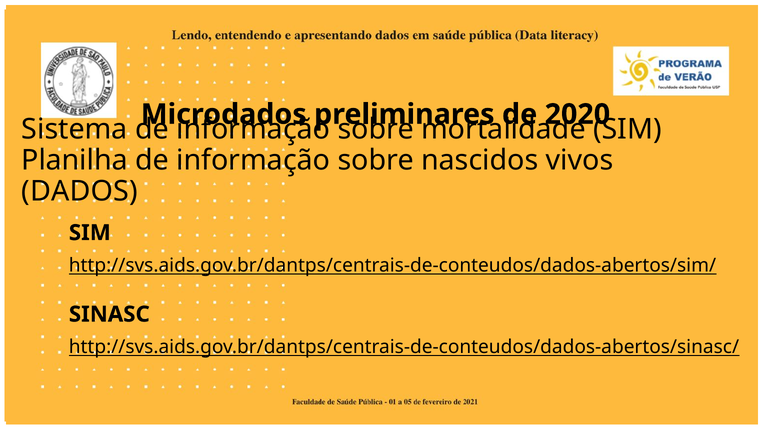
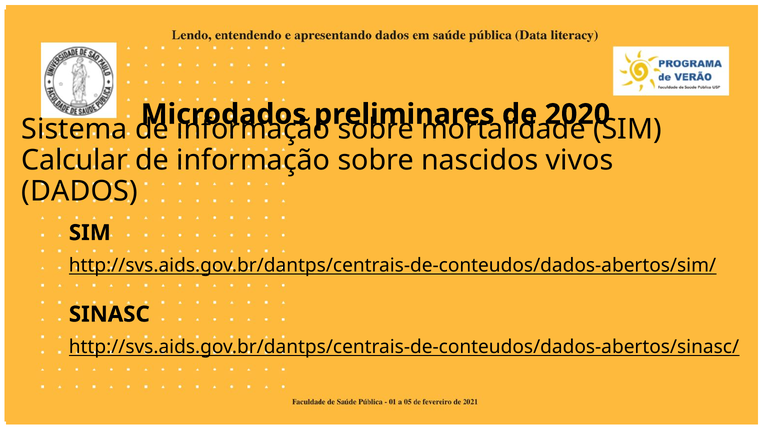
Planilha: Planilha -> Calcular
